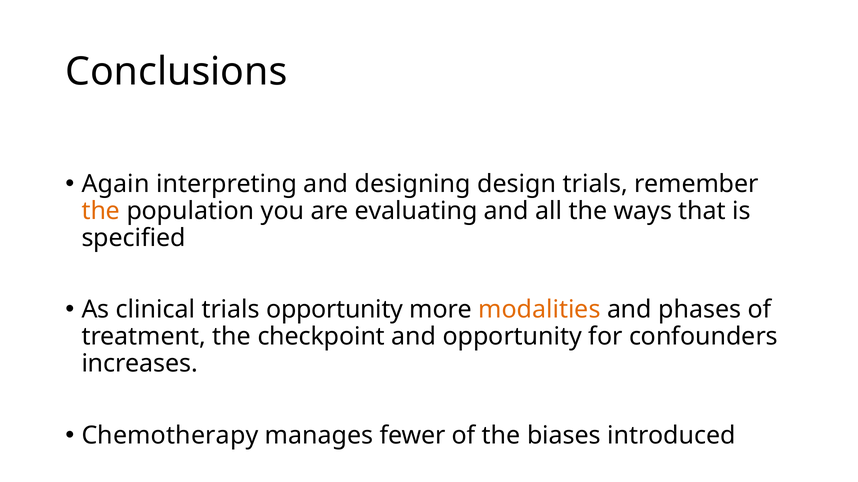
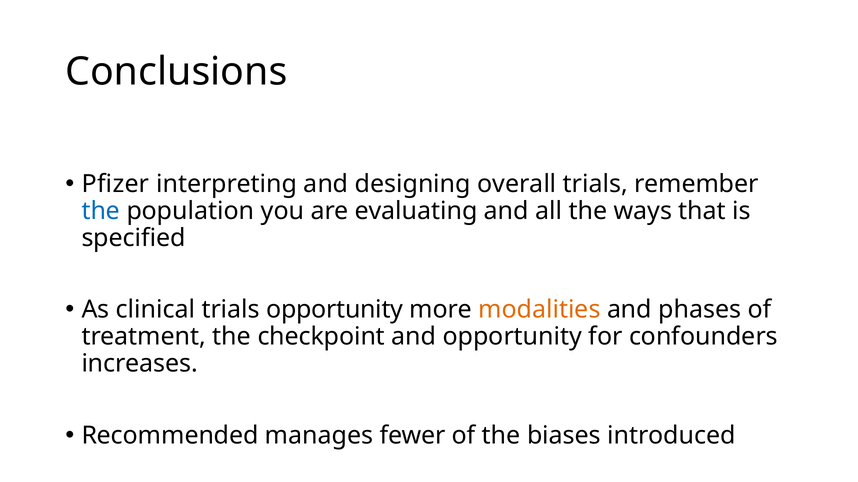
Again: Again -> Pfizer
design: design -> overall
the at (101, 211) colour: orange -> blue
Chemotherapy: Chemotherapy -> Recommended
